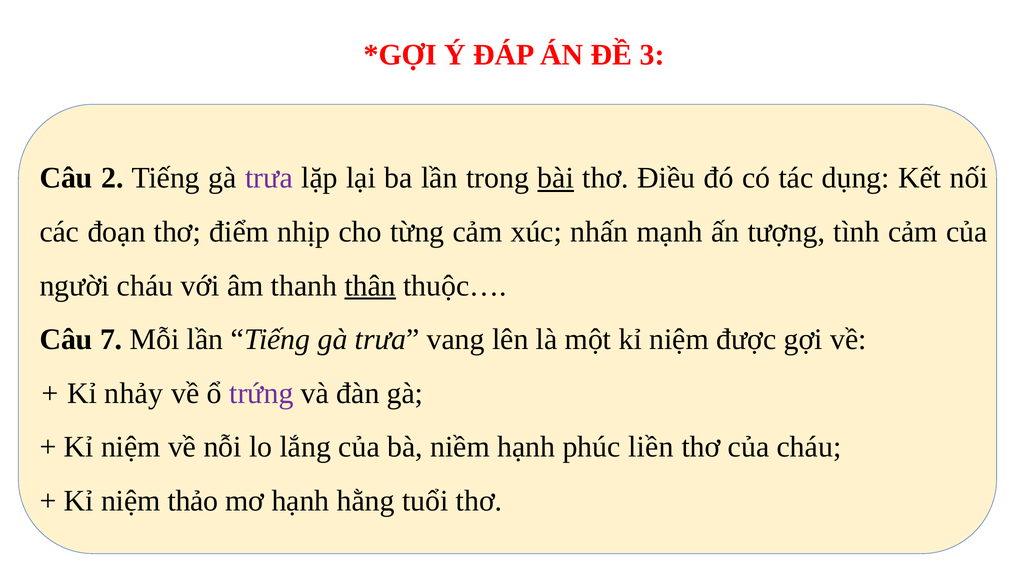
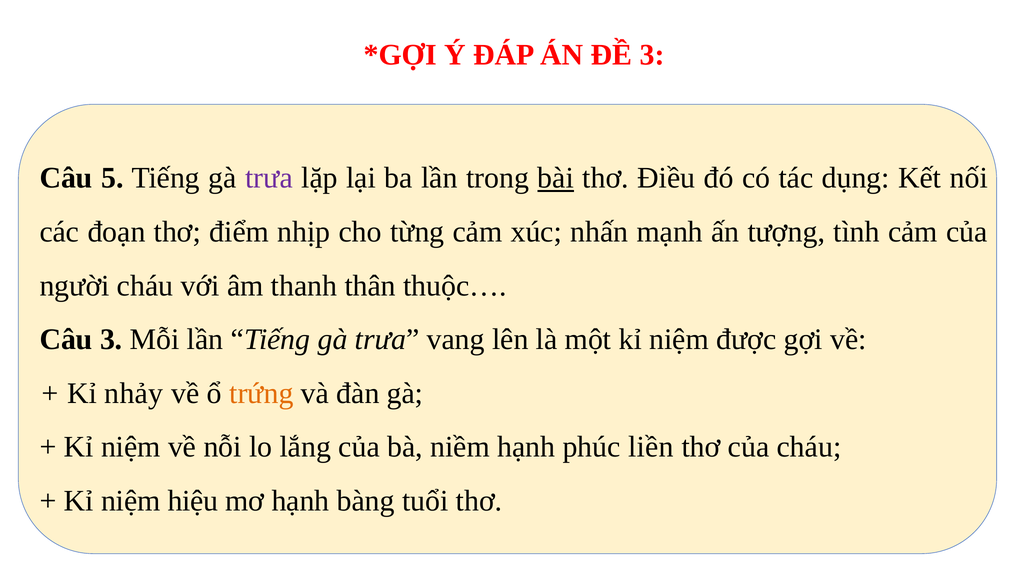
2: 2 -> 5
thân underline: present -> none
Câu 7: 7 -> 3
trứng colour: purple -> orange
thảo: thảo -> hiệu
hằng: hằng -> bàng
